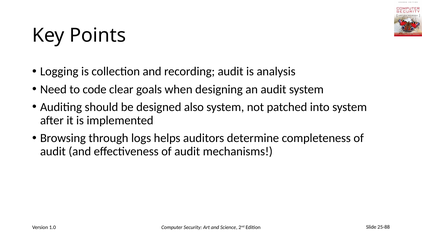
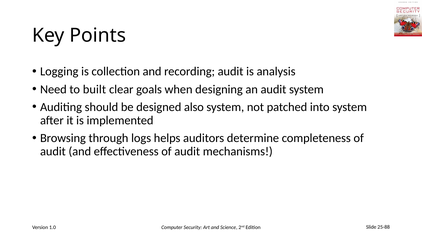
code: code -> built
